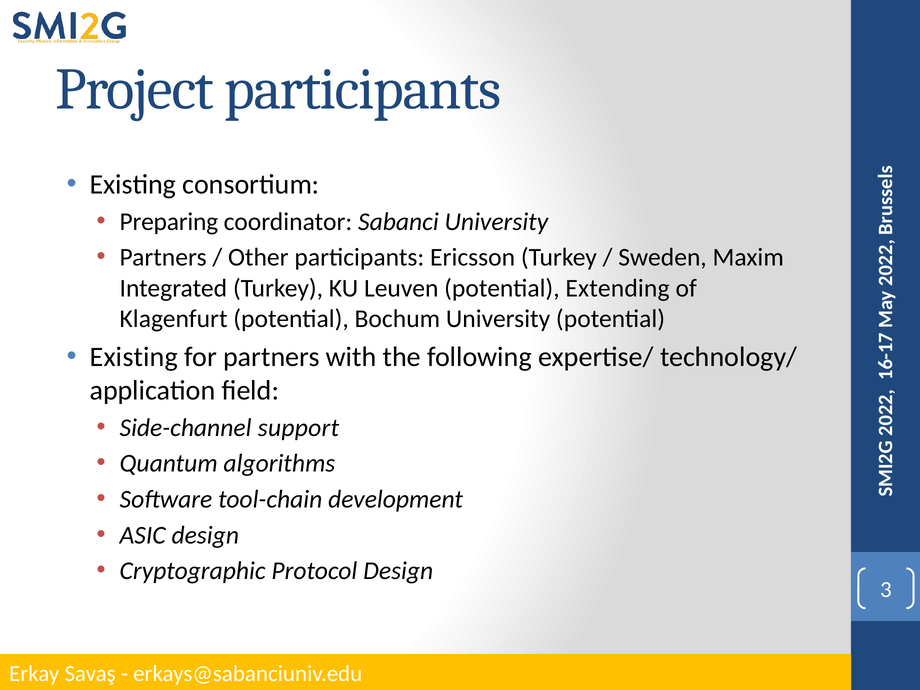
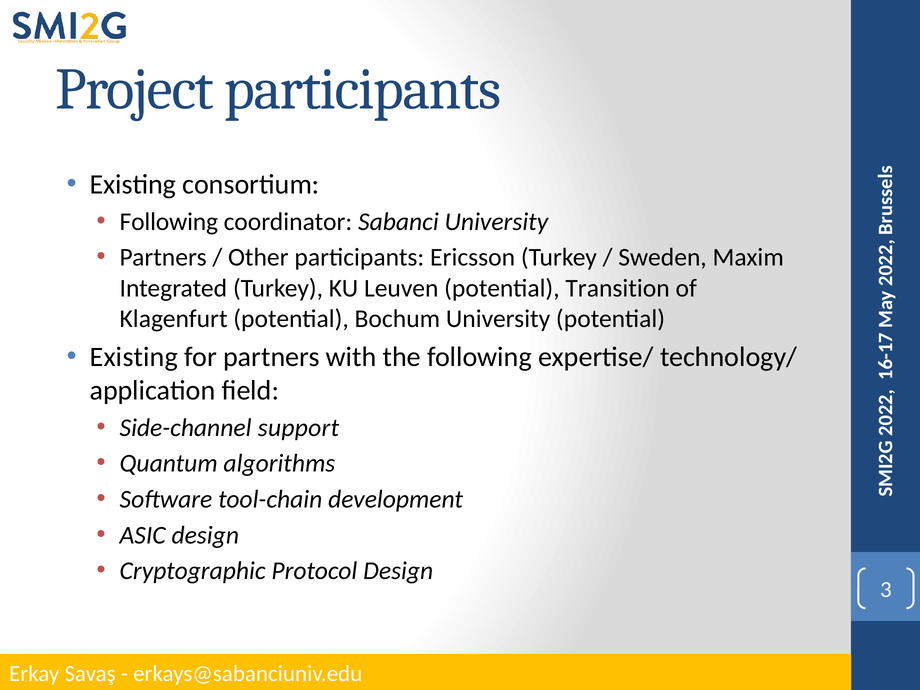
Preparing at (169, 222): Preparing -> Following
Extending: Extending -> Transition
